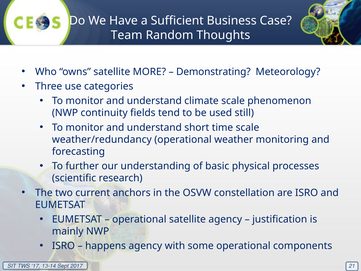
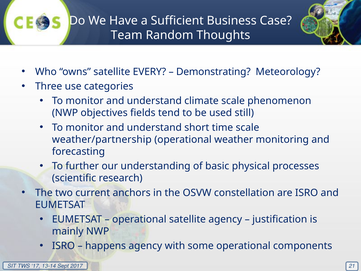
MORE: MORE -> EVERY
continuity: continuity -> objectives
weather/redundancy: weather/redundancy -> weather/partnership
